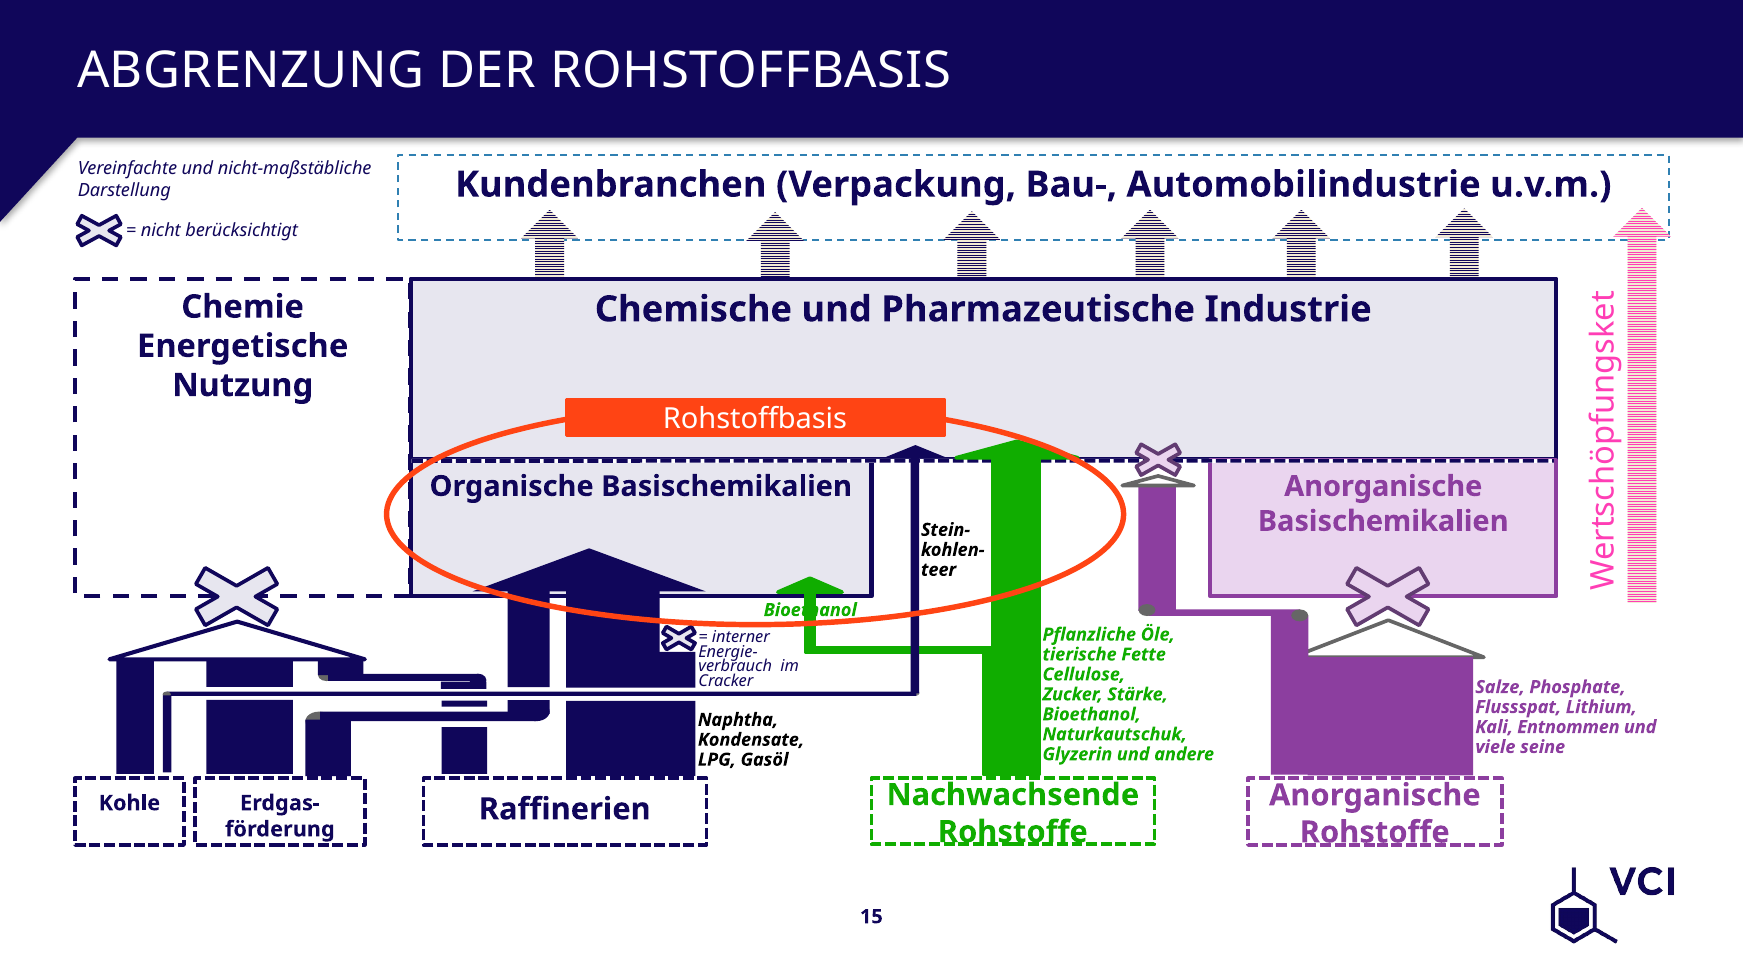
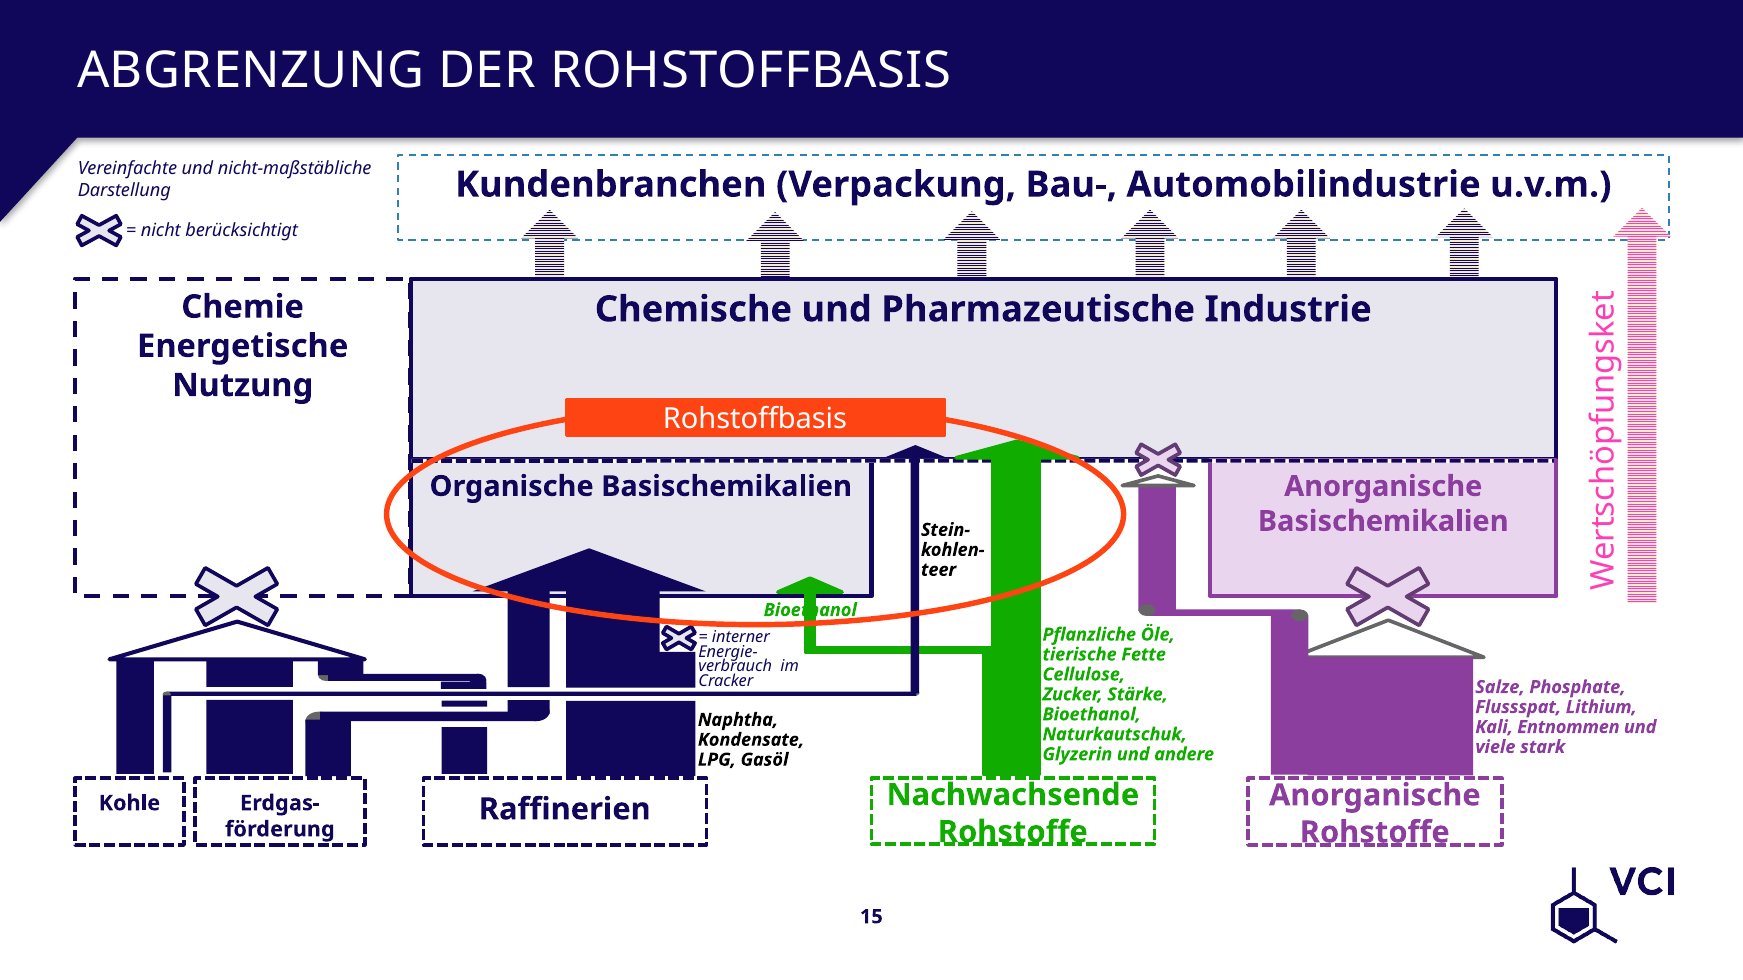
seine: seine -> stark
